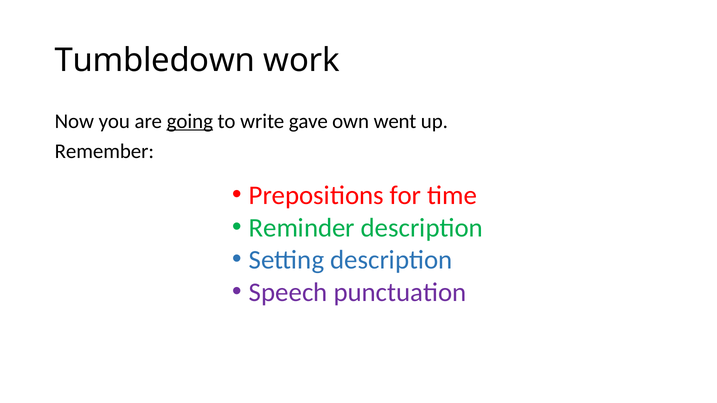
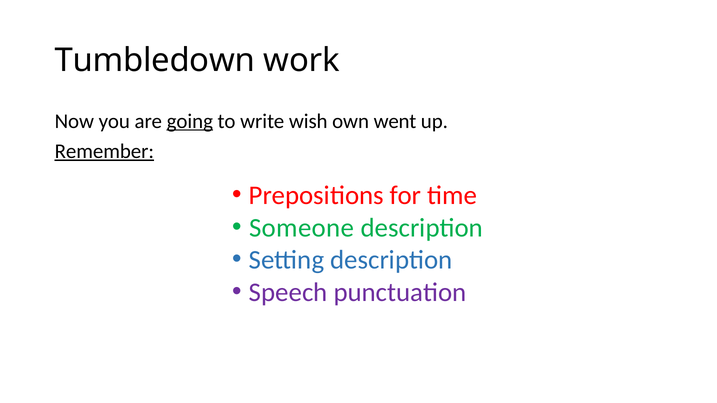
gave: gave -> wish
Remember underline: none -> present
Reminder: Reminder -> Someone
